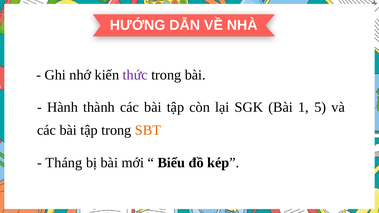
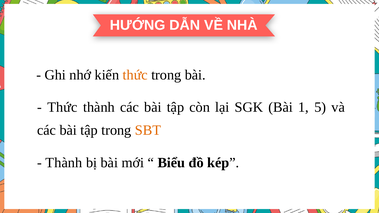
thức at (135, 75) colour: purple -> orange
Hành at (63, 107): Hành -> Thức
Tháng at (64, 163): Tháng -> Thành
